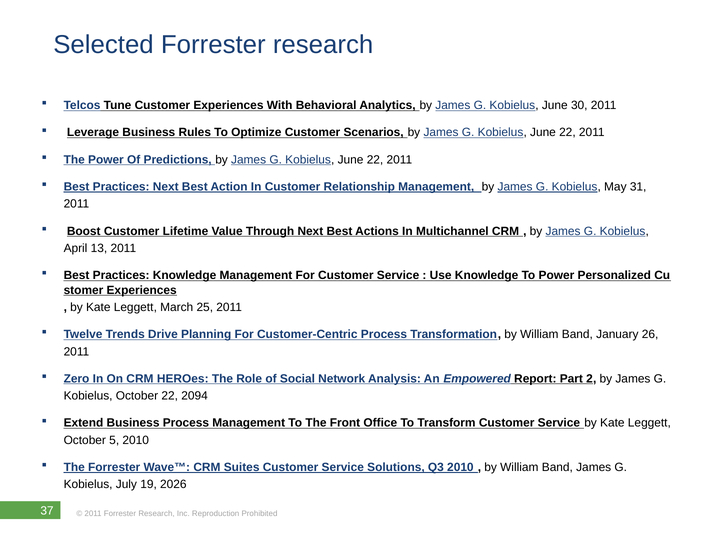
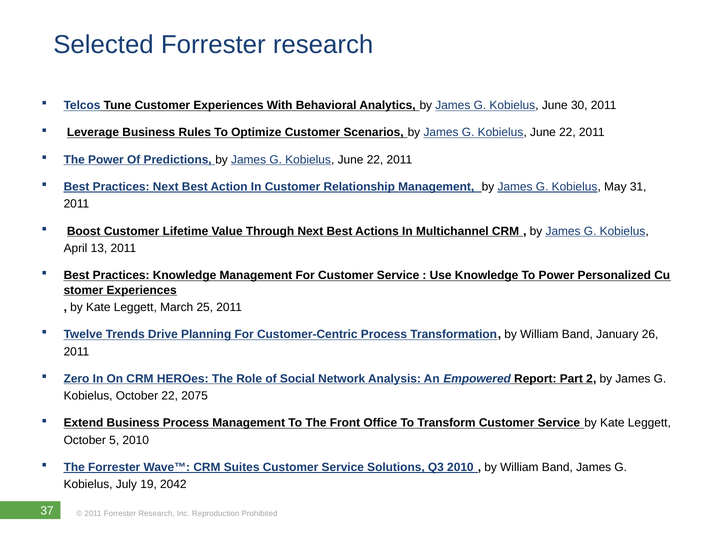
2094: 2094 -> 2075
2026: 2026 -> 2042
